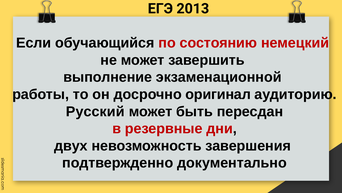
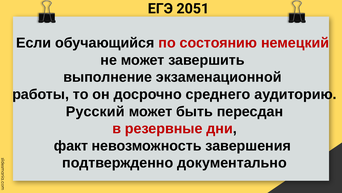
2013: 2013 -> 2051
оригинал: оригинал -> среднего
двух: двух -> факт
